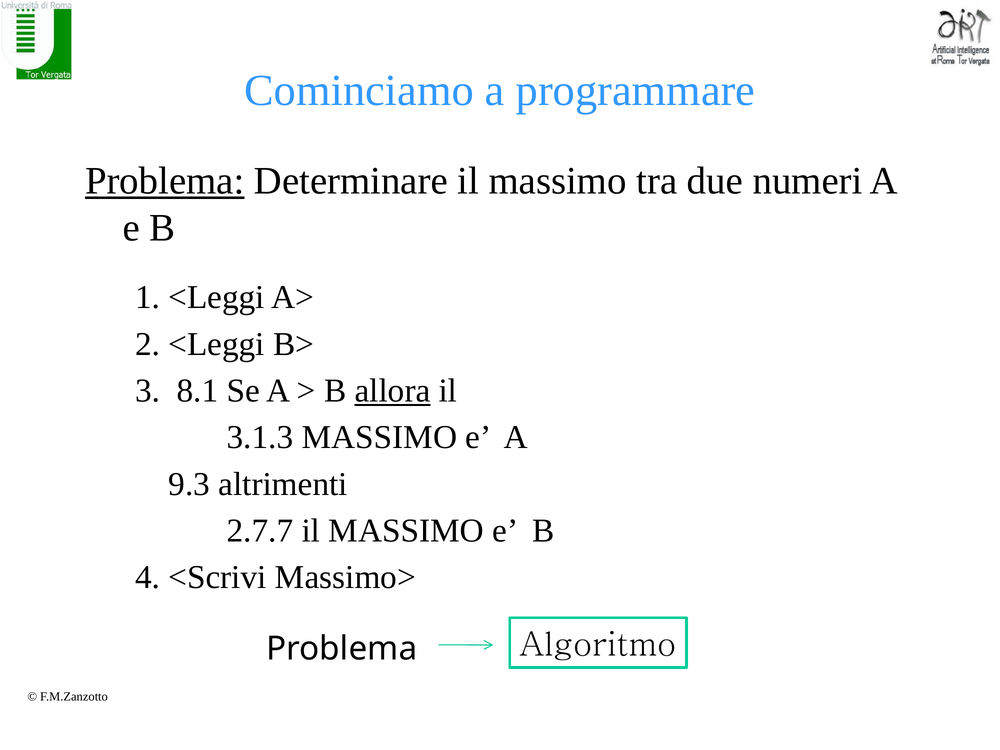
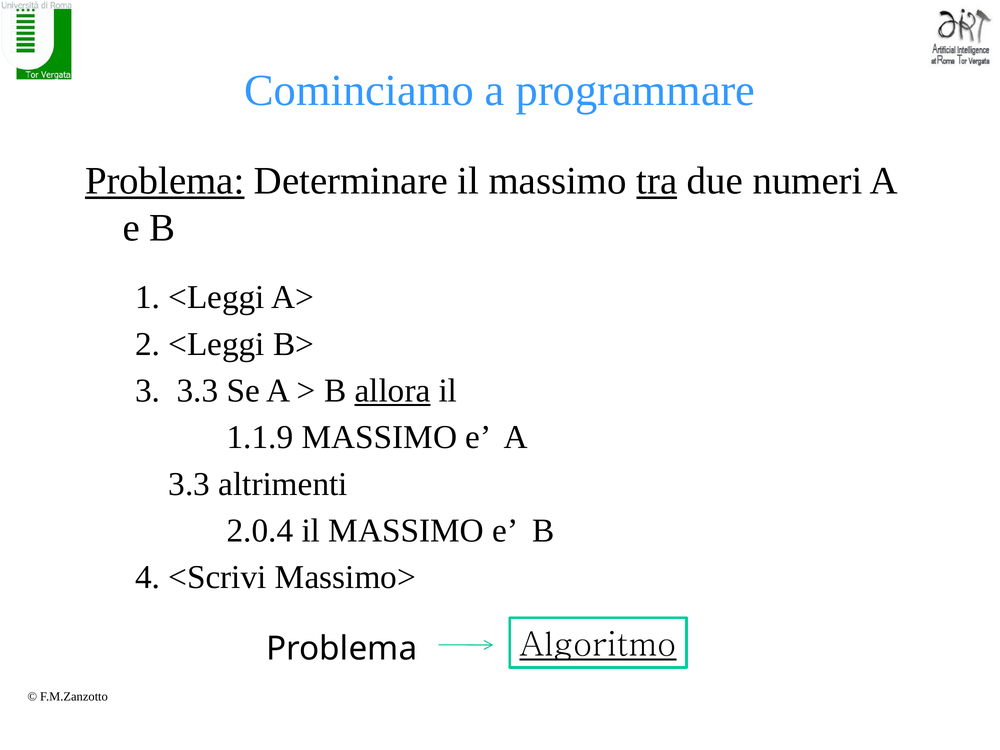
tra underline: none -> present
3 8.1: 8.1 -> 3.3
3.1.3: 3.1.3 -> 1.1.9
9.3 at (189, 484): 9.3 -> 3.3
2.7.7: 2.7.7 -> 2.0.4
Algoritmo underline: none -> present
